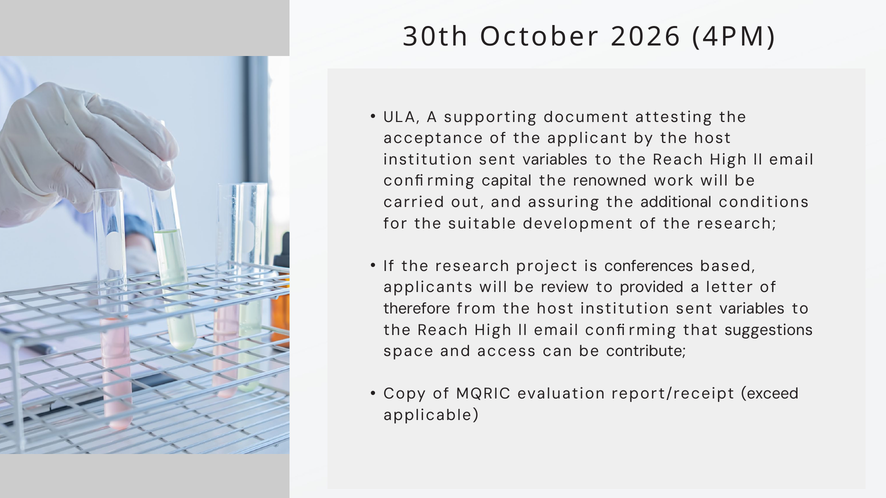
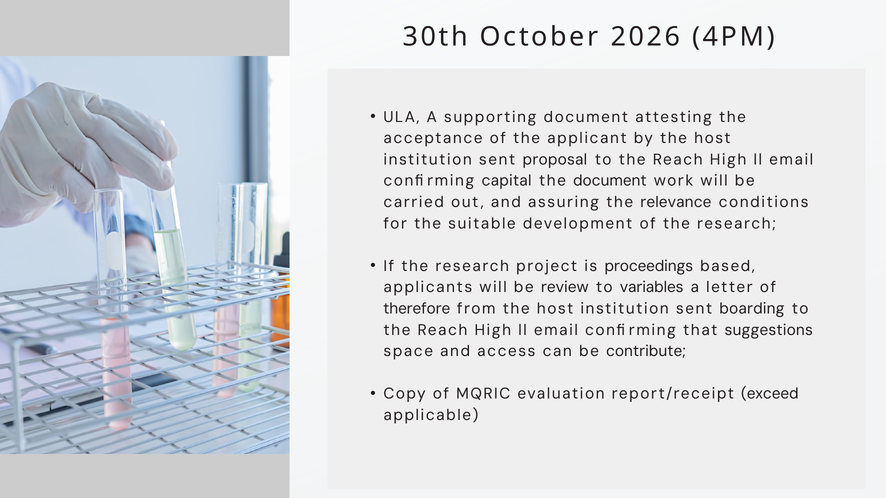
variables at (555, 160): variables -> proposal
the renowned: renowned -> document
additional: additional -> relevance
conferences: conferences -> proceedings
provided: provided -> variables
variables at (752, 309): variables -> boarding
